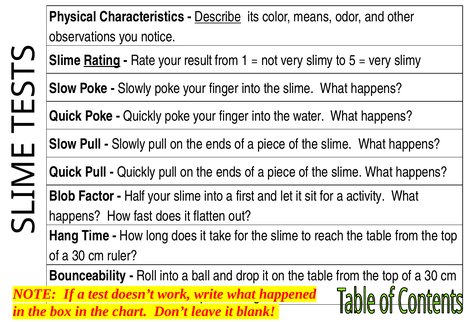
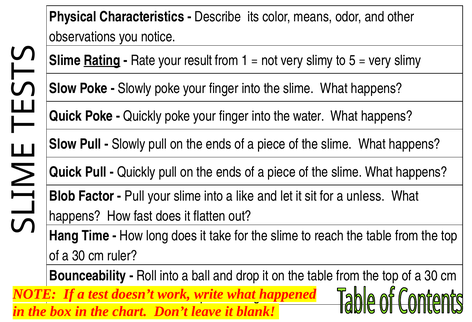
Describe underline: present -> none
Half at (135, 196): Half -> Pull
first: first -> like
activity: activity -> unless
